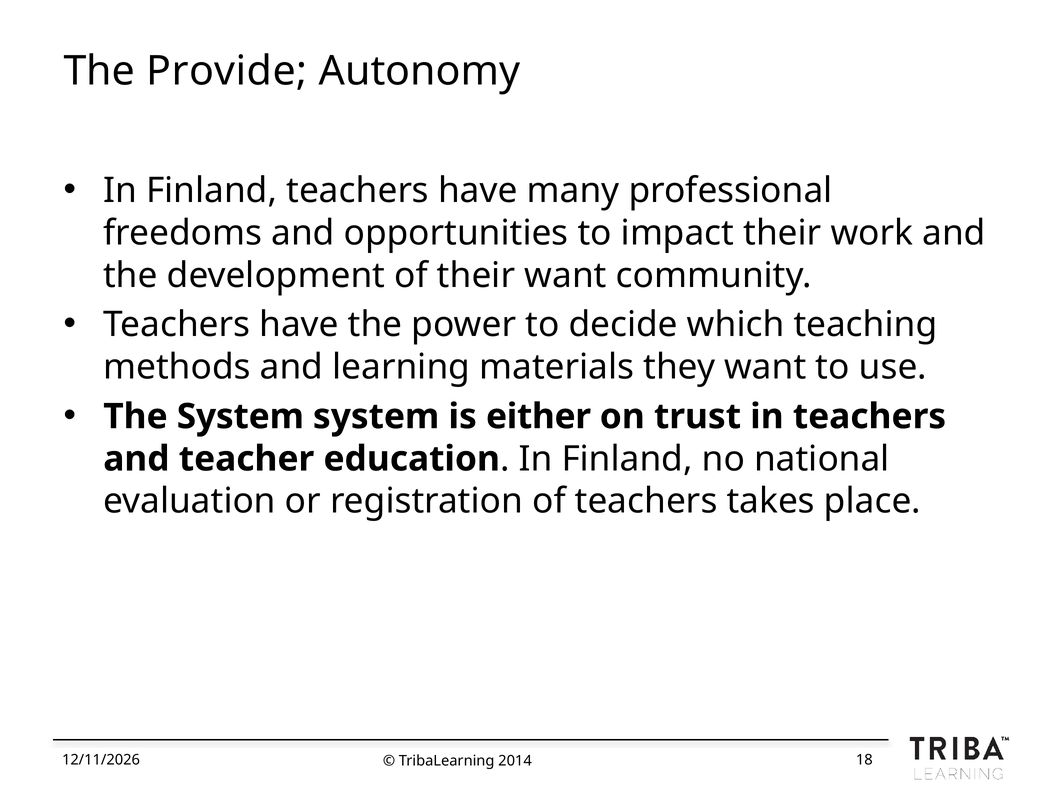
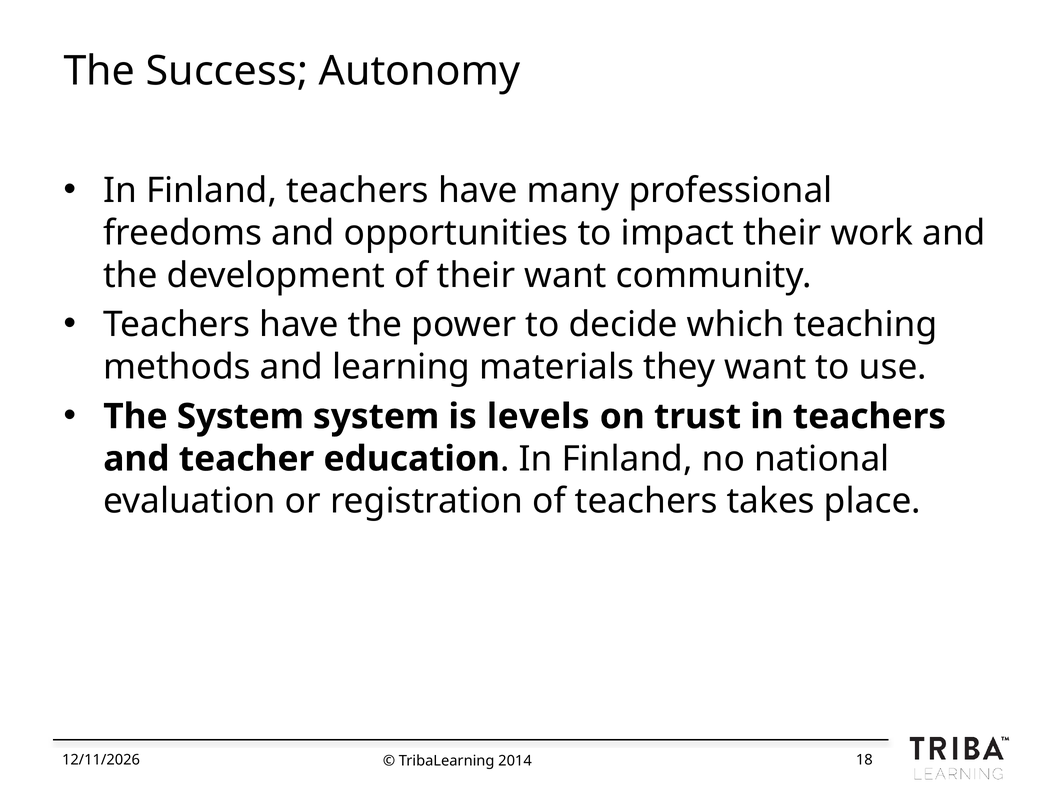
Provide: Provide -> Success
either: either -> levels
